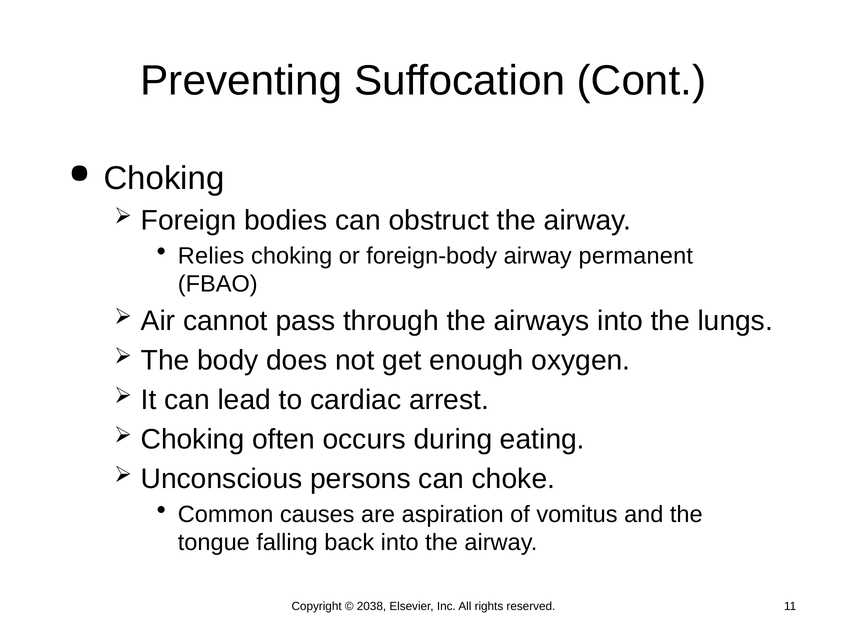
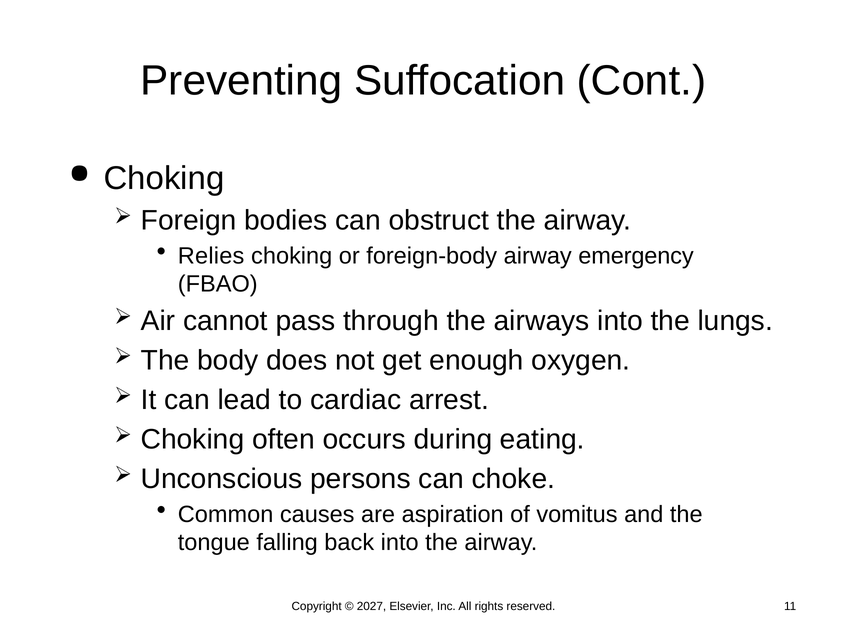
permanent: permanent -> emergency
2038: 2038 -> 2027
